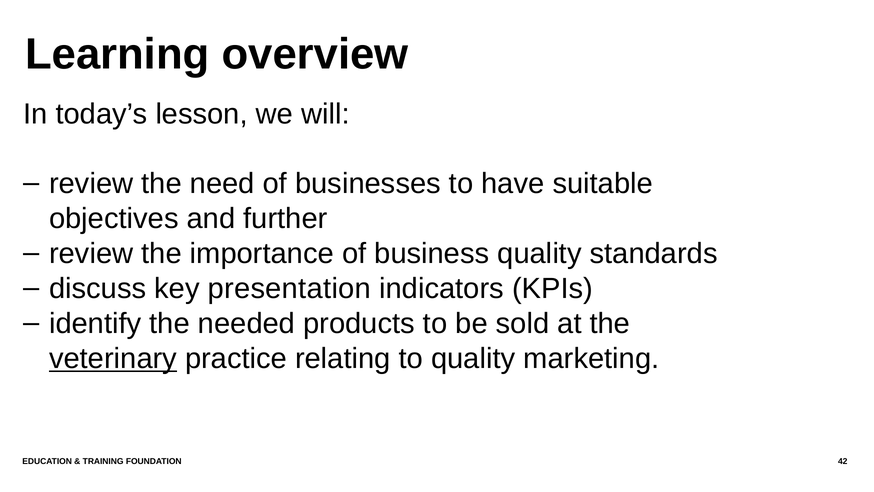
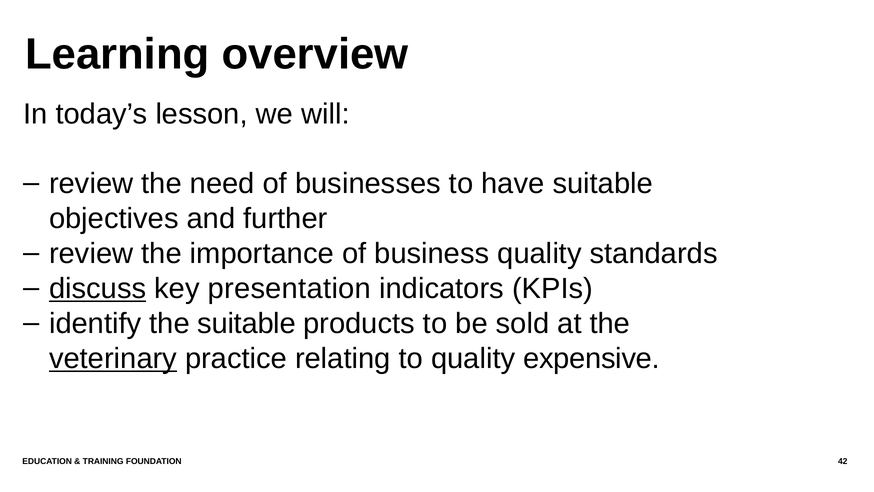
discuss underline: none -> present
the needed: needed -> suitable
marketing: marketing -> expensive
